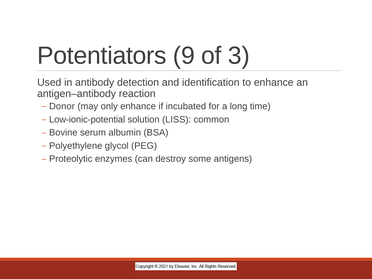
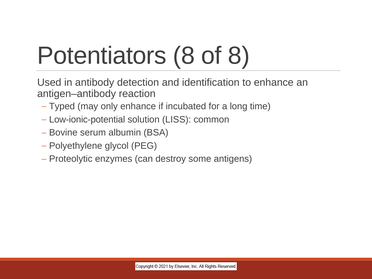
Potentiators 9: 9 -> 8
of 3: 3 -> 8
Donor: Donor -> Typed
